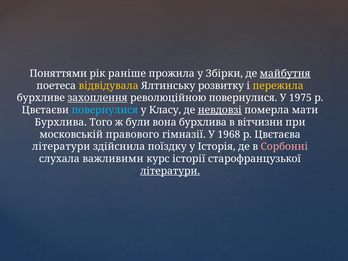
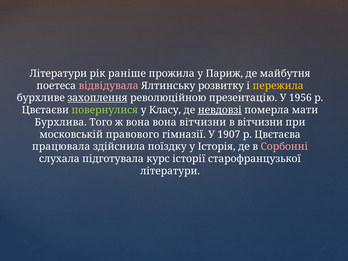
Поняттями at (58, 74): Поняттями -> Літератури
Збірки: Збірки -> Париж
майбутня underline: present -> none
відвідувала colour: yellow -> pink
революційною повернулися: повернулися -> презентацію
1975: 1975 -> 1956
повернулися at (105, 110) colour: light blue -> light green
ж були: були -> вона
вона бурхлива: бурхлива -> вітчизни
1968: 1968 -> 1907
літератури at (61, 147): літератури -> працювала
важливими: важливими -> підготувала
літератури at (170, 171) underline: present -> none
